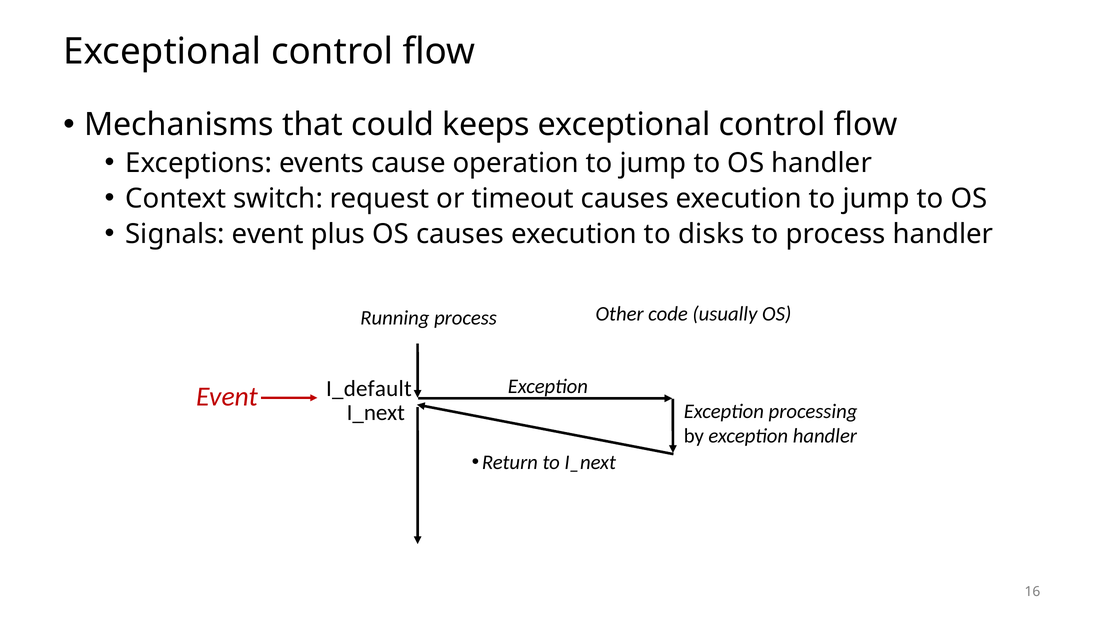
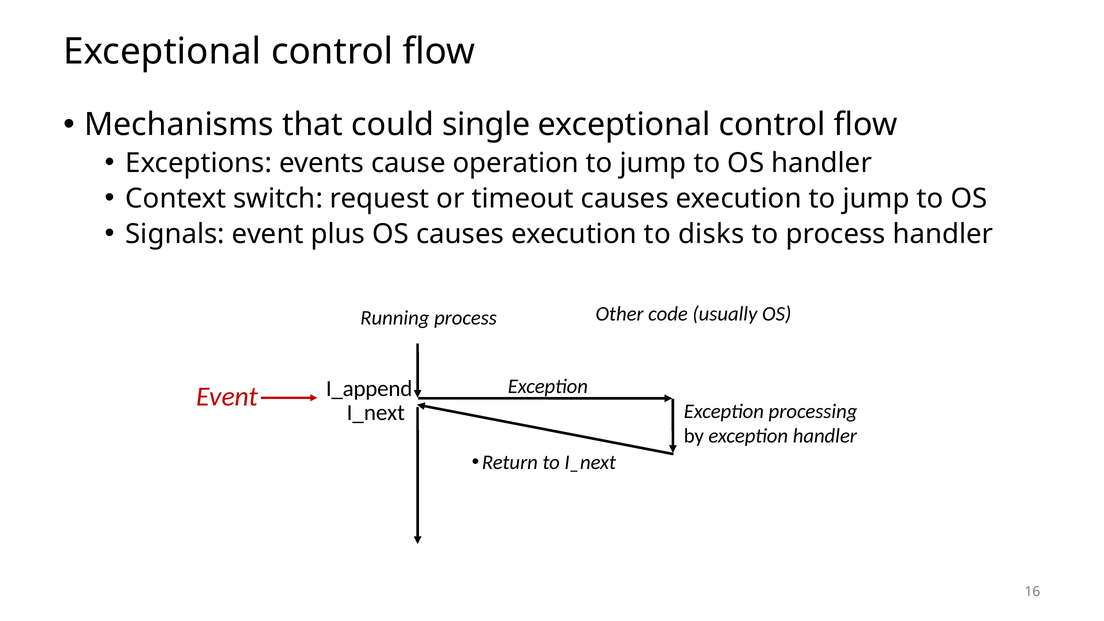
keeps: keeps -> single
I_default: I_default -> I_append
